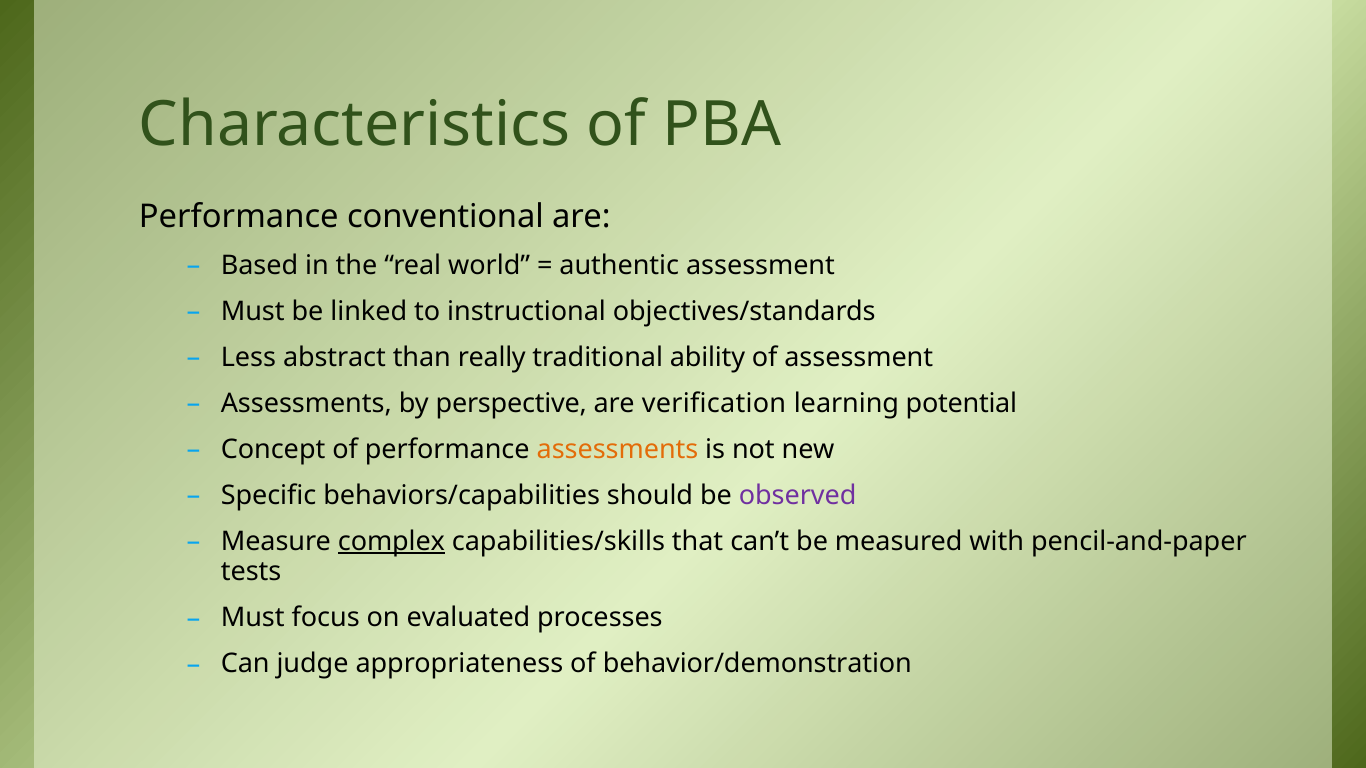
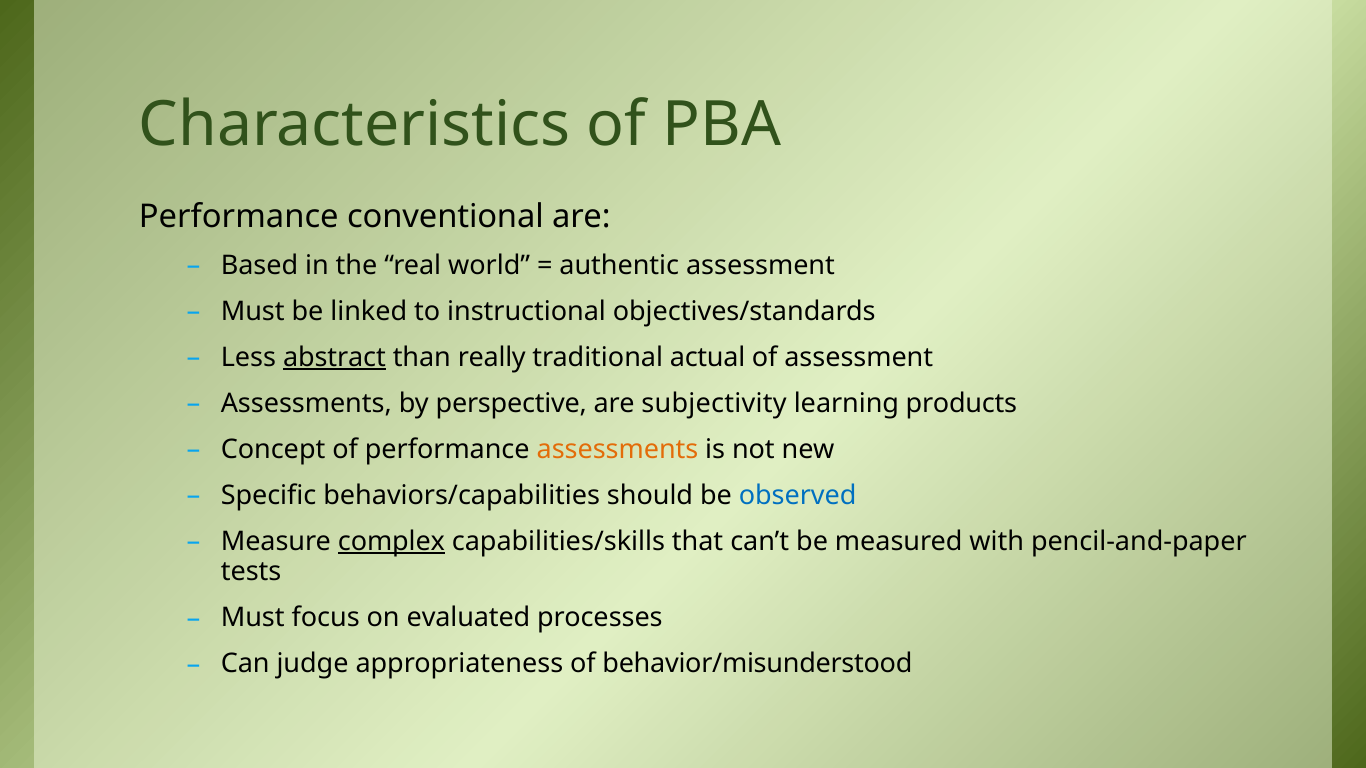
abstract underline: none -> present
ability: ability -> actual
verification: verification -> subjectivity
potential: potential -> products
observed colour: purple -> blue
behavior/demonstration: behavior/demonstration -> behavior/misunderstood
